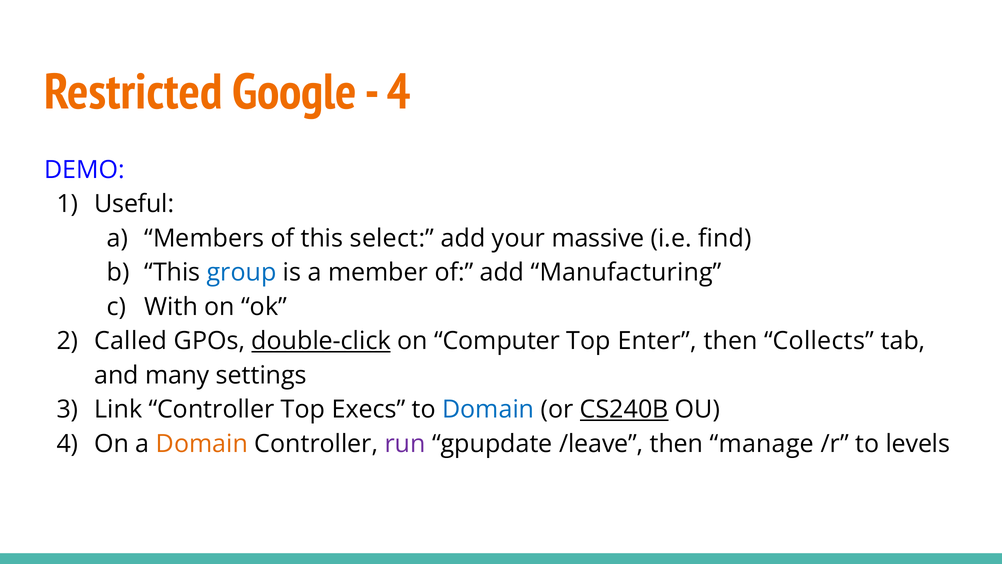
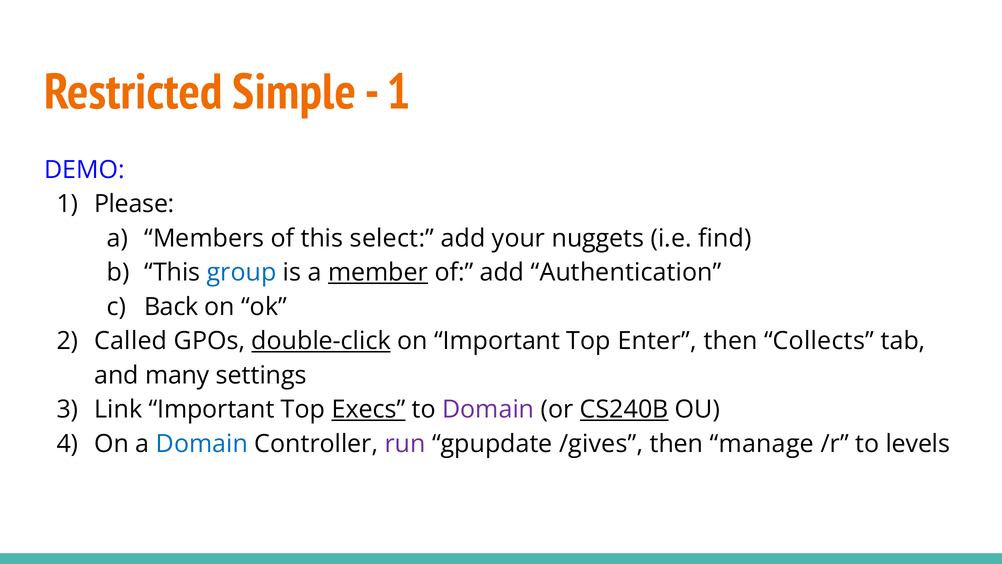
Google: Google -> Simple
4 at (399, 92): 4 -> 1
Useful: Useful -> Please
massive: massive -> nuggets
member underline: none -> present
Manufacturing: Manufacturing -> Authentication
With: With -> Back
on Computer: Computer -> Important
Link Controller: Controller -> Important
Execs underline: none -> present
Domain at (488, 409) colour: blue -> purple
Domain at (202, 444) colour: orange -> blue
/leave: /leave -> /gives
